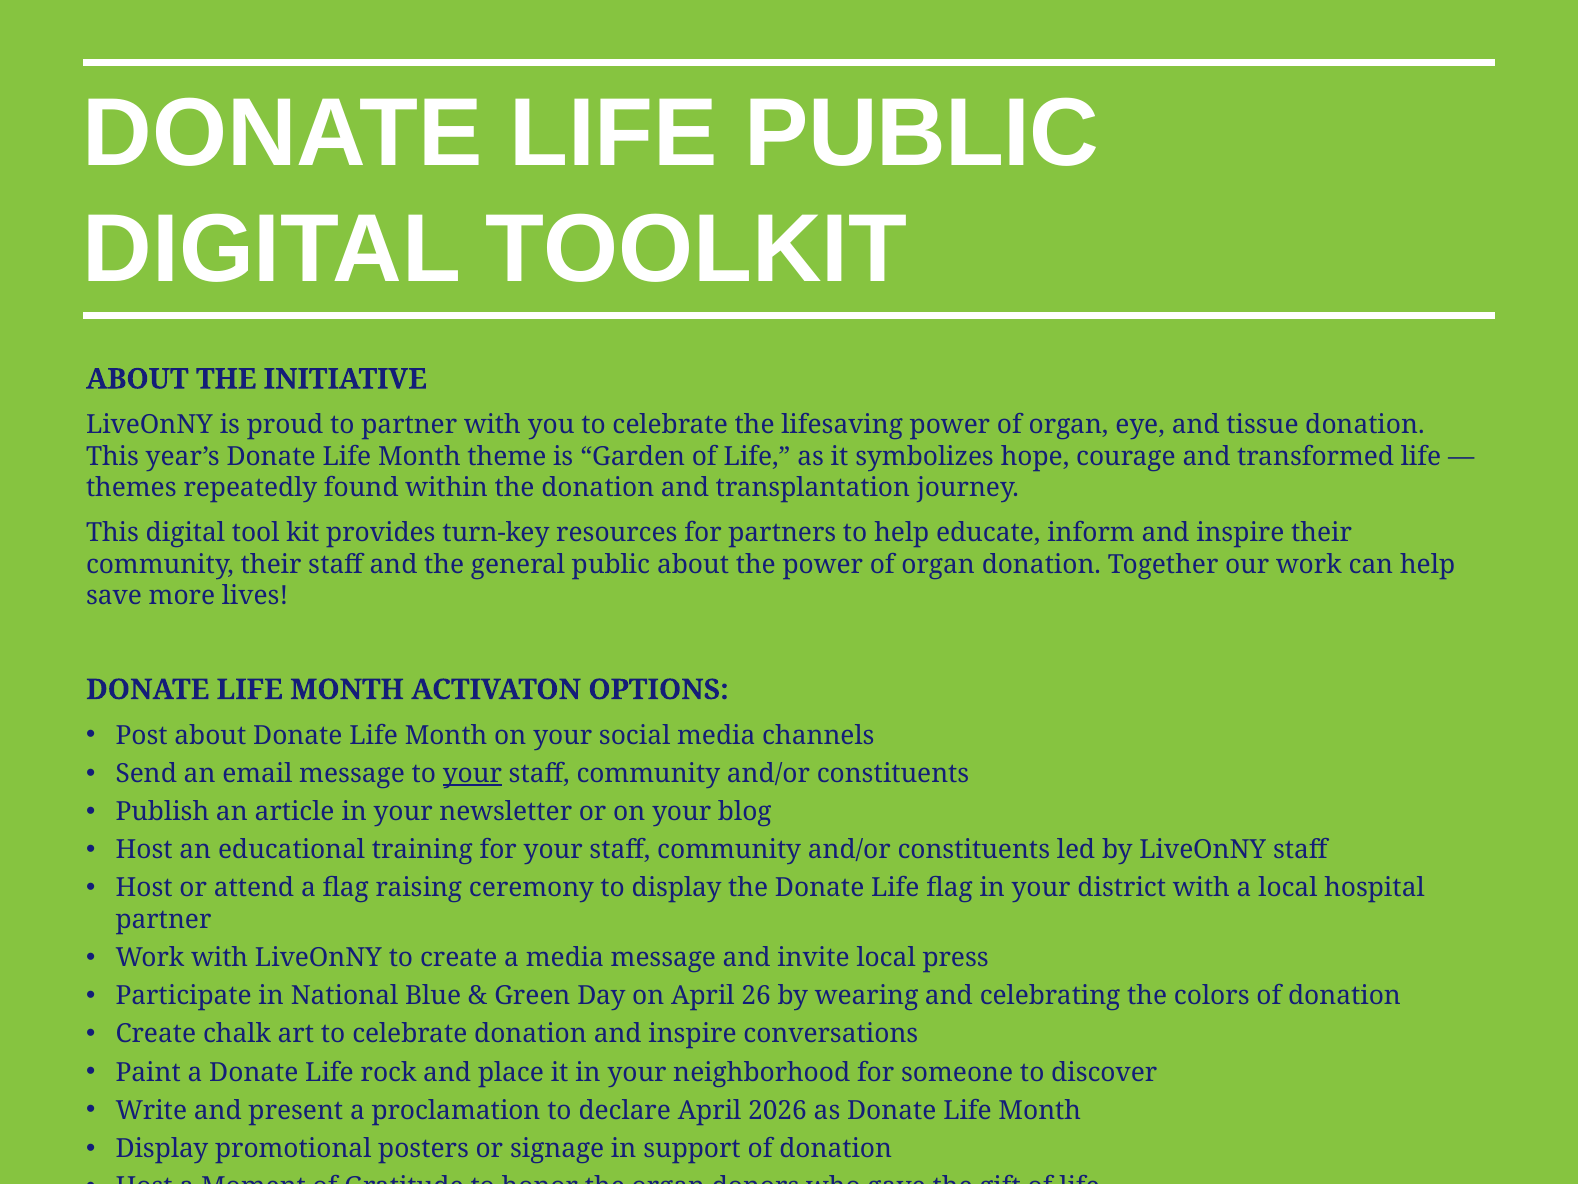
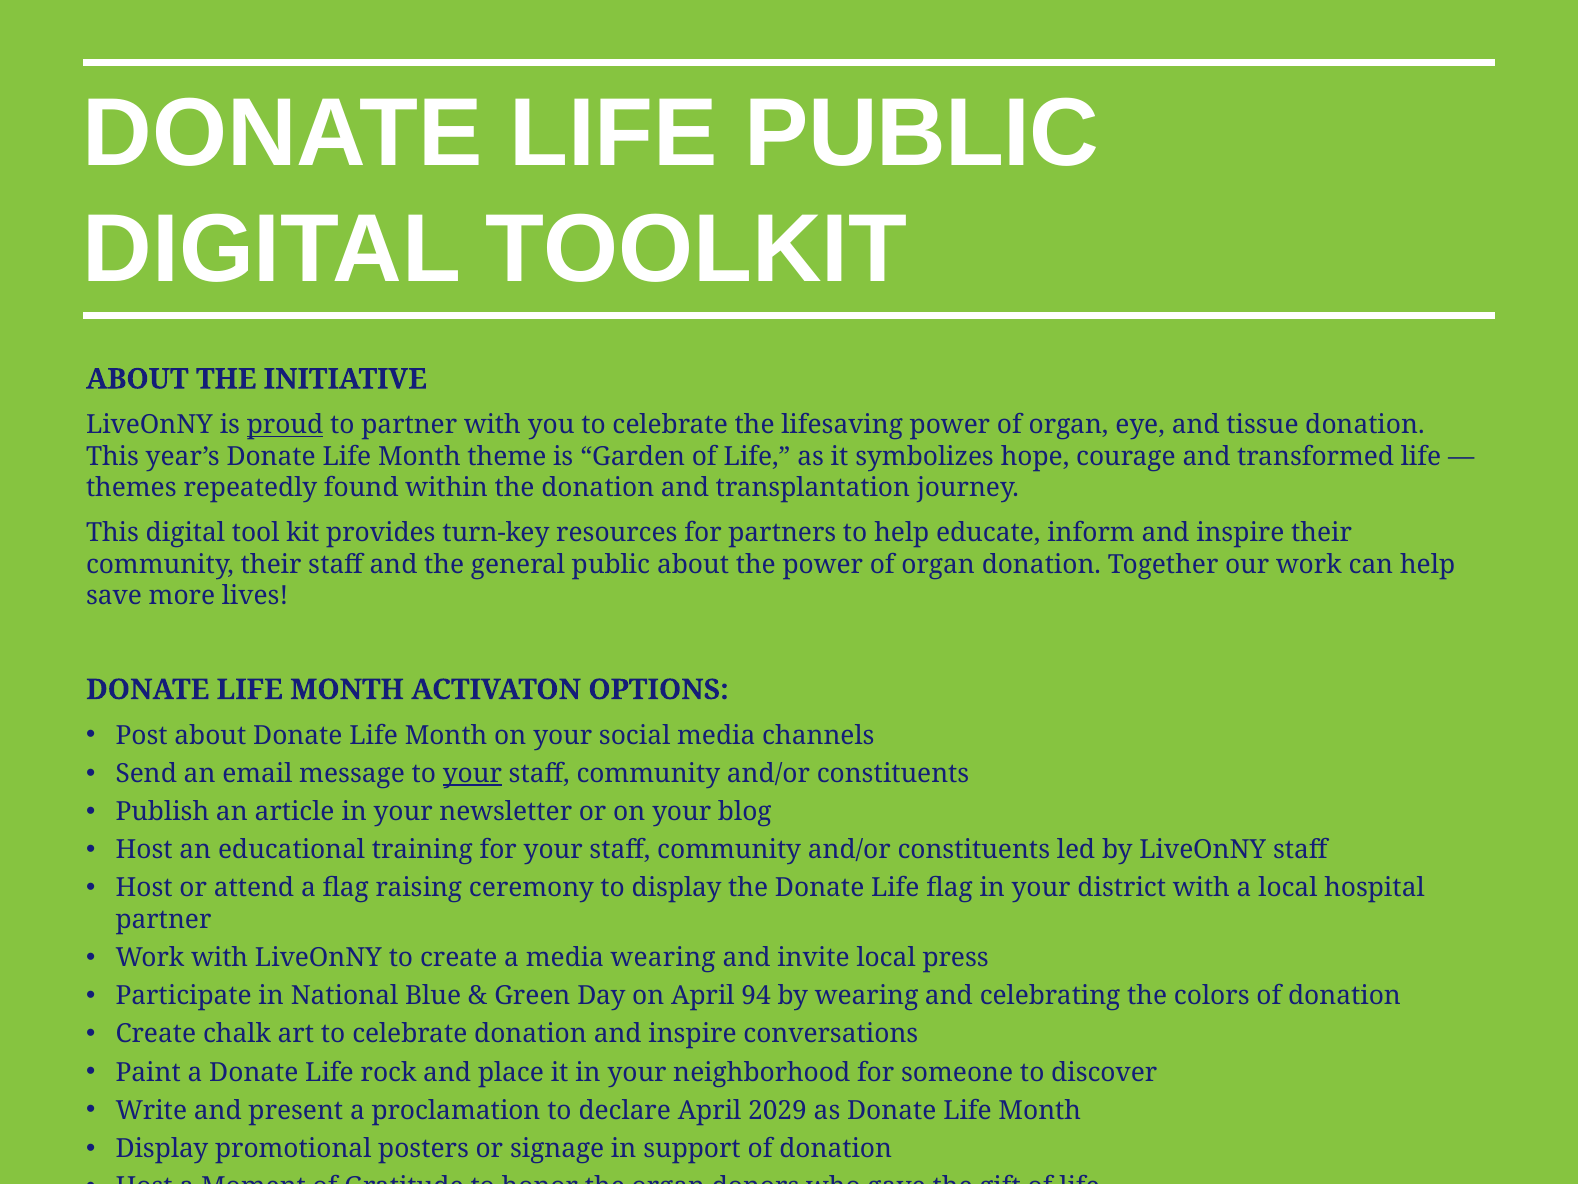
proud underline: none -> present
media message: message -> wearing
26: 26 -> 94
2026: 2026 -> 2029
